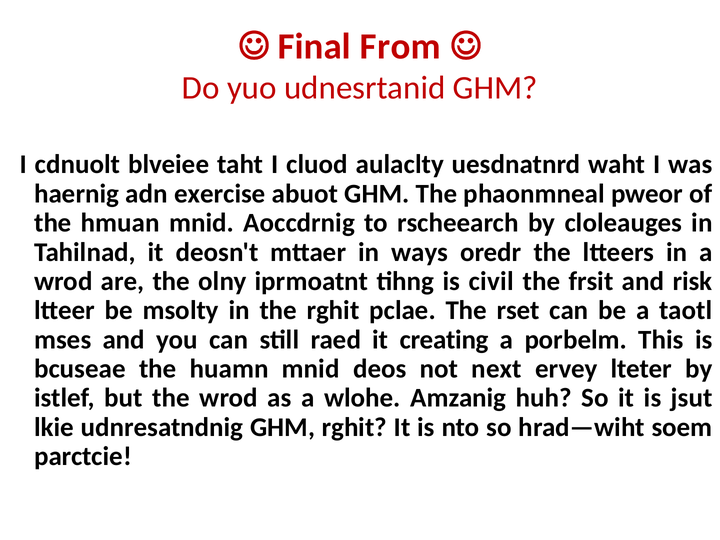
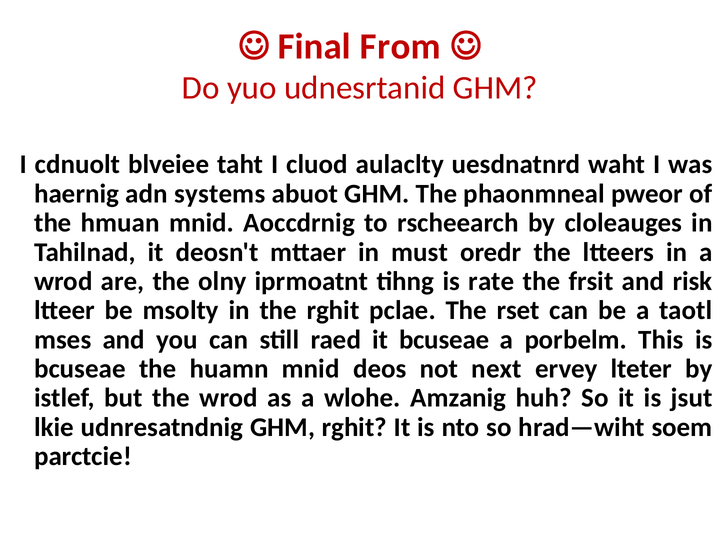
exercise: exercise -> systems
ways: ways -> must
civil: civil -> rate
it creating: creating -> bcuseae
